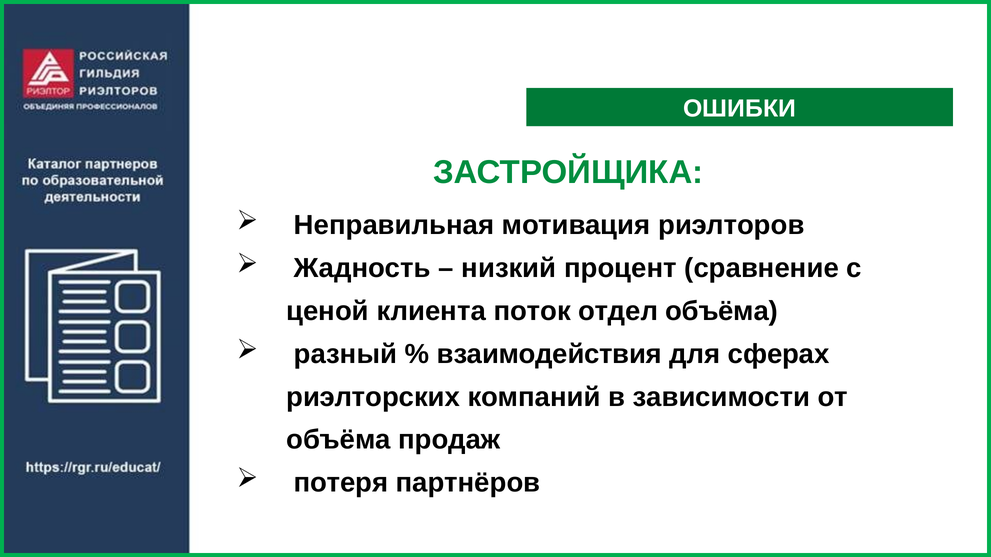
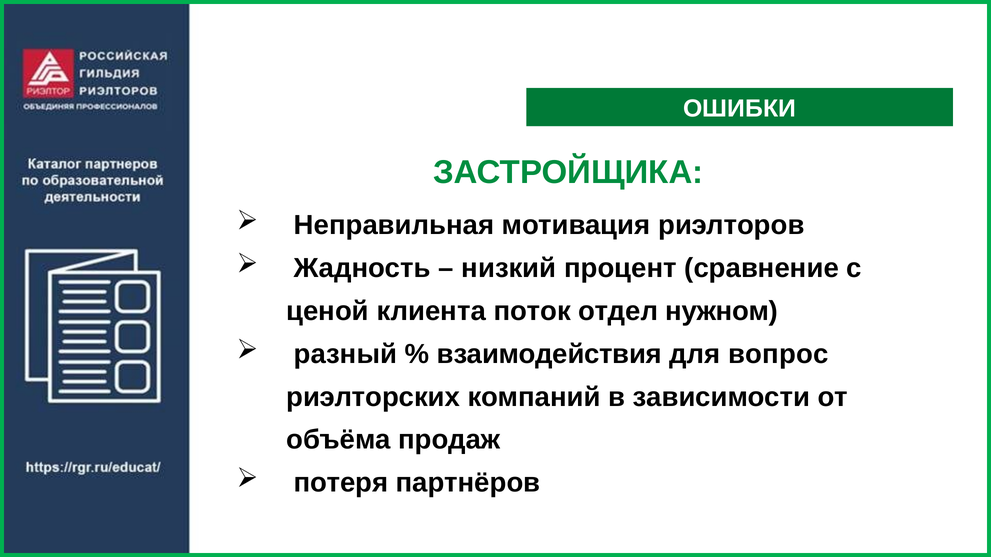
отдел объёма: объёма -> нужном
сферах: сферах -> вопрос
